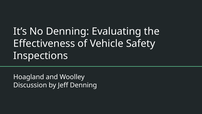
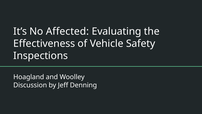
No Denning: Denning -> Affected
